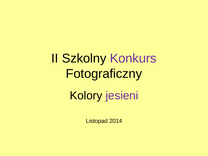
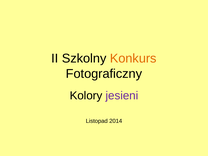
Konkurs colour: purple -> orange
